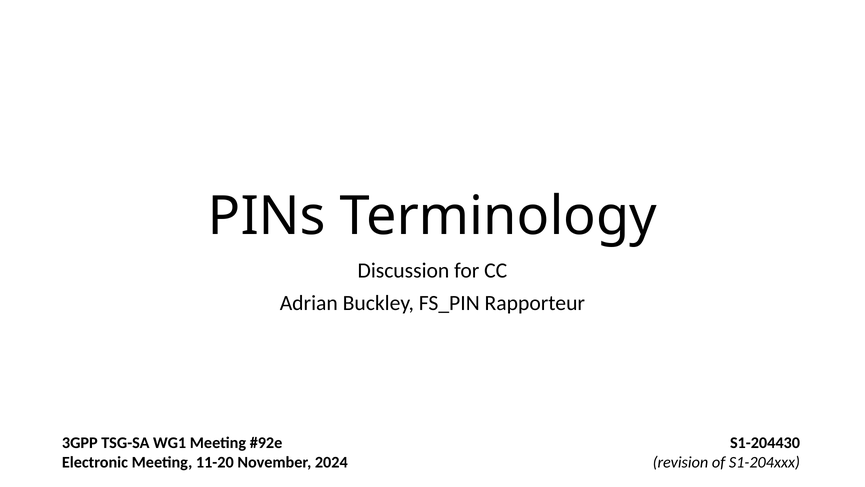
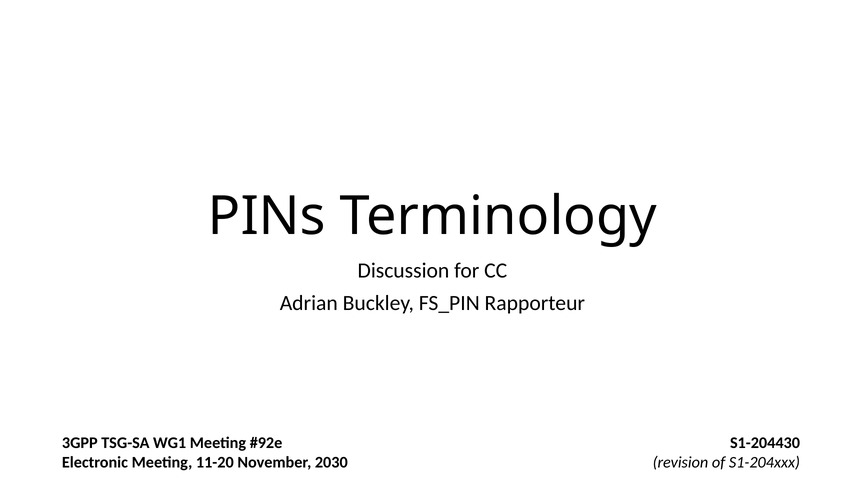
2024: 2024 -> 2030
